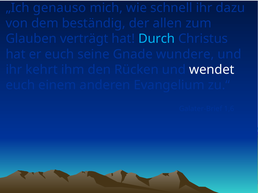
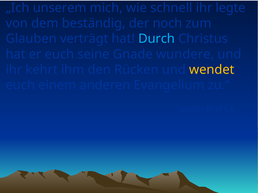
genauso: genauso -> unserem
dazu: dazu -> legte
allen: allen -> noch
wendet colour: white -> yellow
